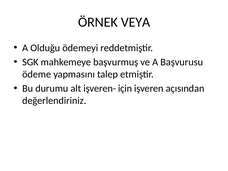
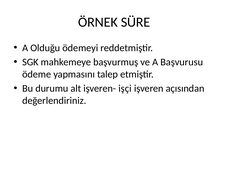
VEYA: VEYA -> SÜRE
için: için -> işçi
